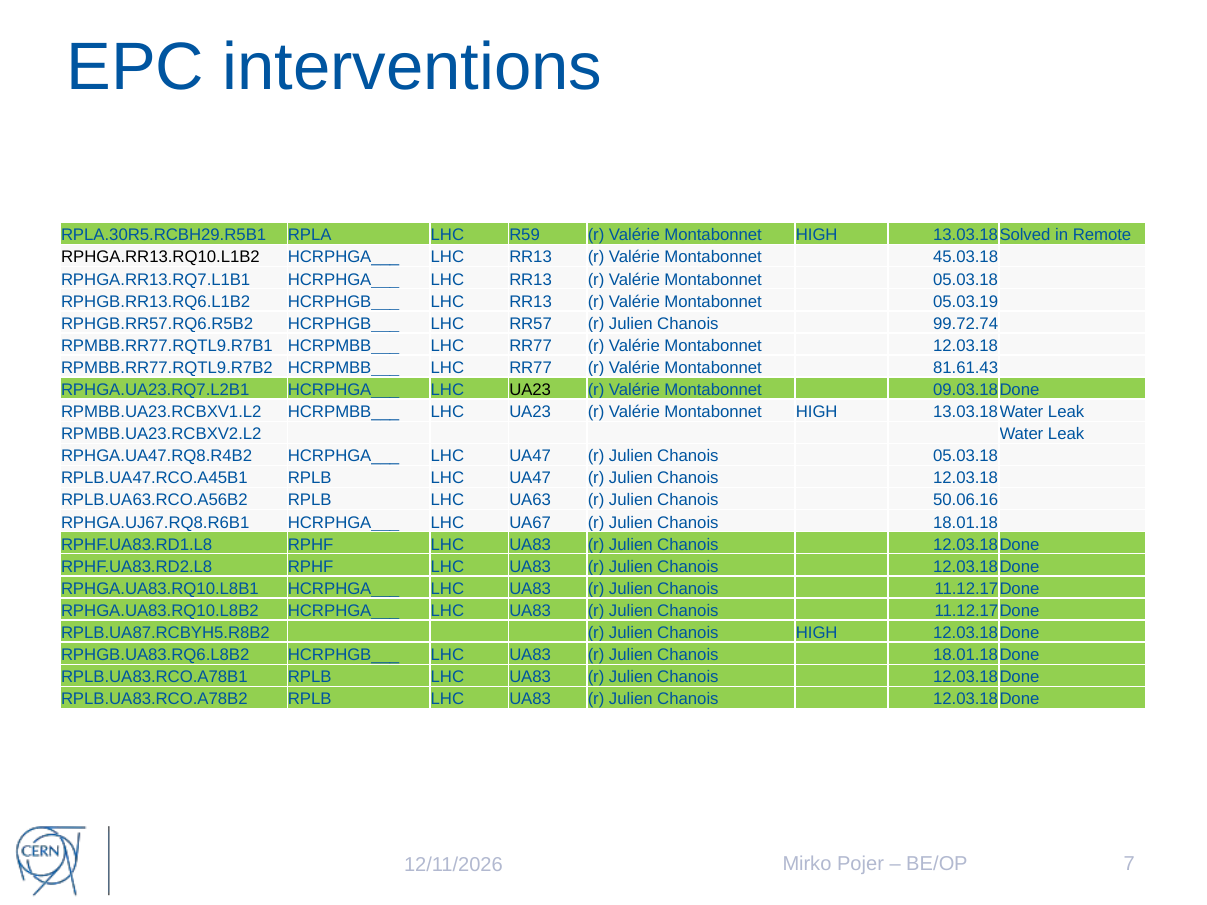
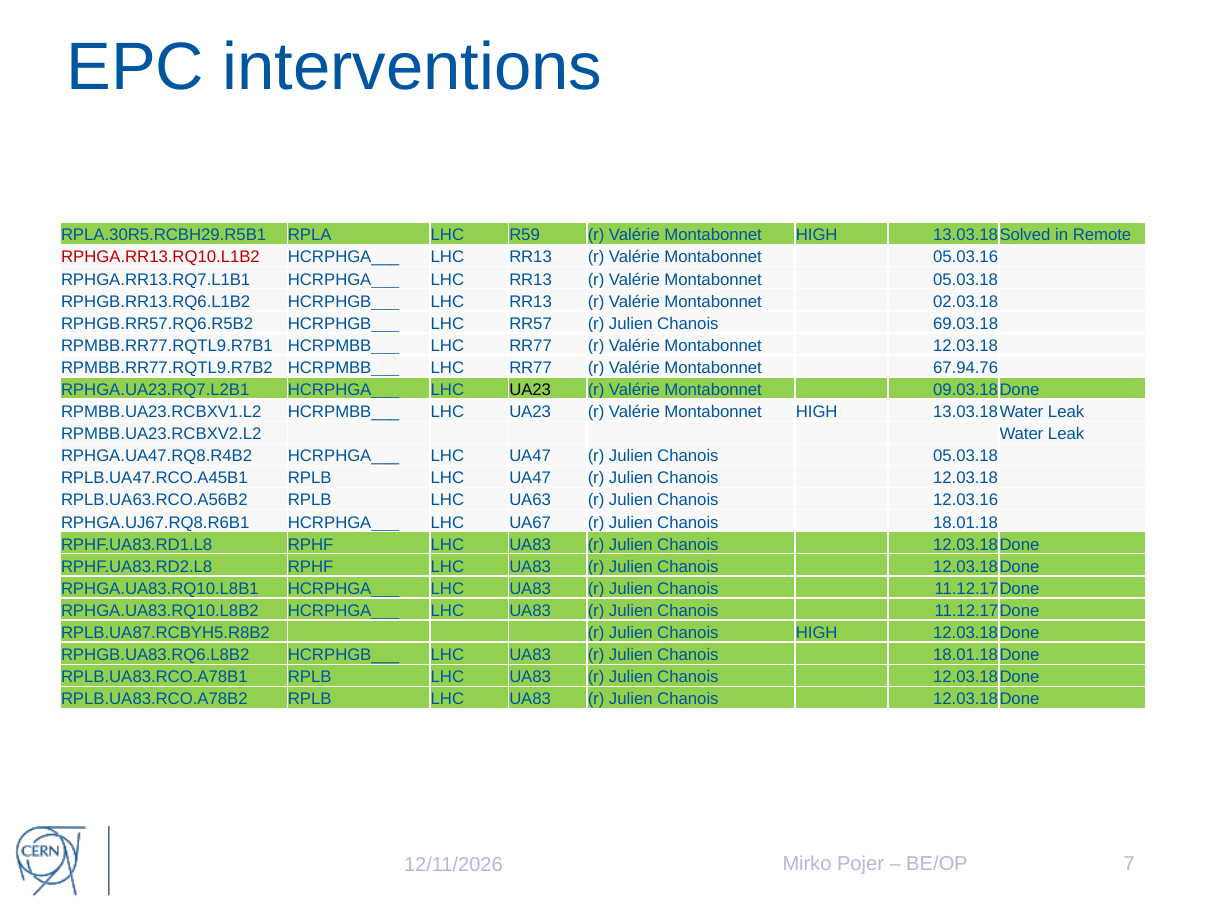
RPHGA.RR13.RQ10.L1B2 colour: black -> red
45.03.18: 45.03.18 -> 05.03.16
05.03.19: 05.03.19 -> 02.03.18
99.72.74: 99.72.74 -> 69.03.18
81.61.43: 81.61.43 -> 67.94.76
50.06.16: 50.06.16 -> 12.03.16
